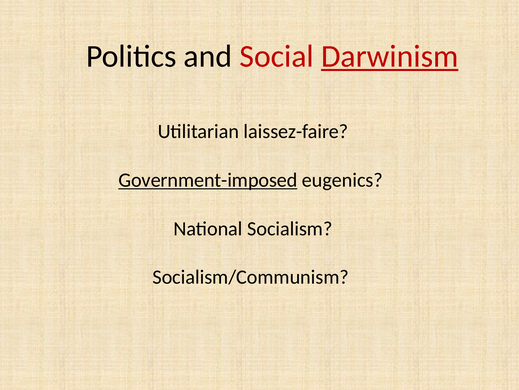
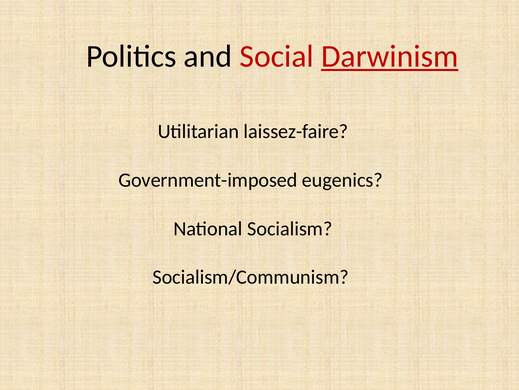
Government-imposed underline: present -> none
